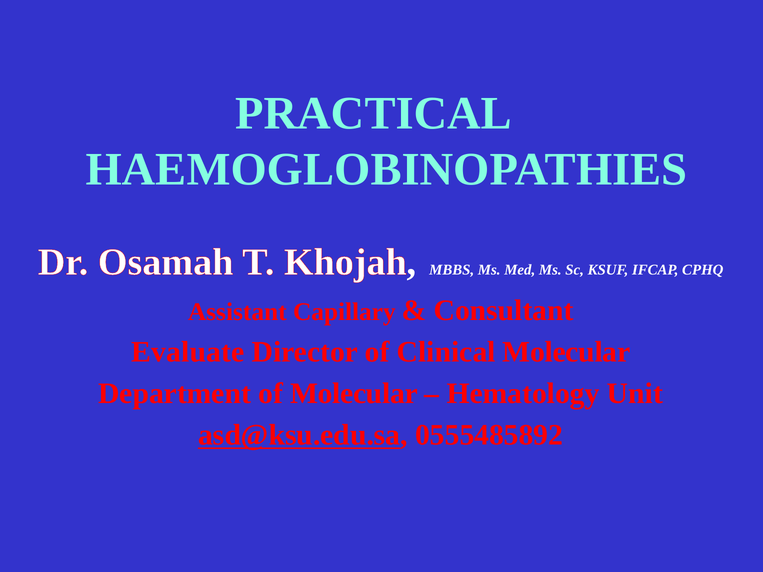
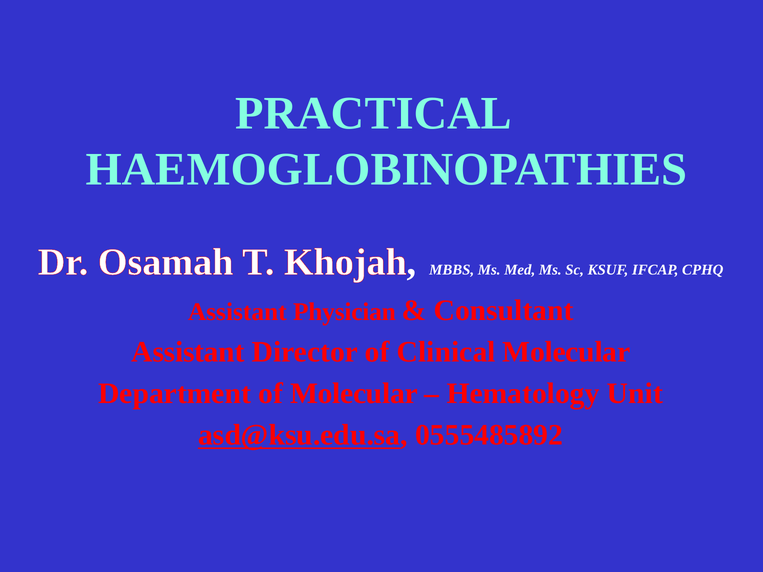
Capillary: Capillary -> Physician
Evaluate at (188, 352): Evaluate -> Assistant
